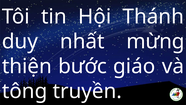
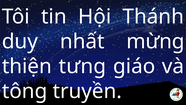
bước: bước -> tưng
